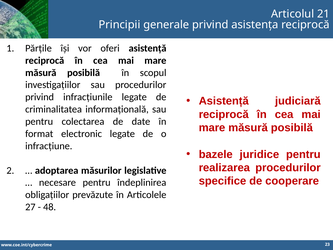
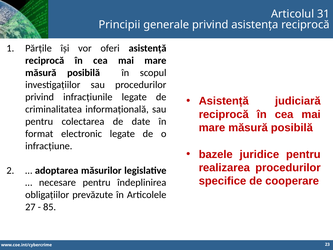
21: 21 -> 31
48: 48 -> 85
